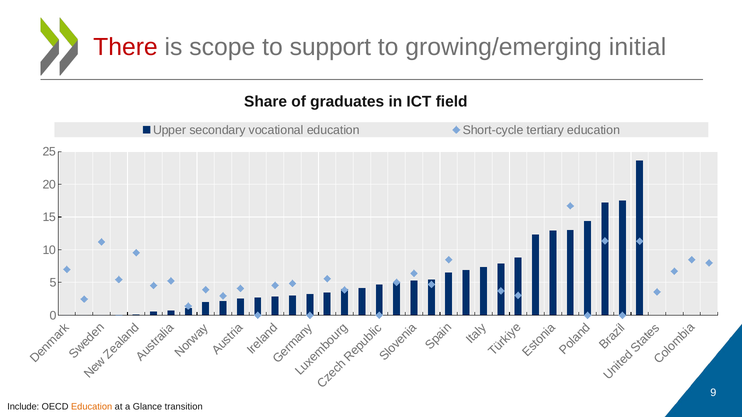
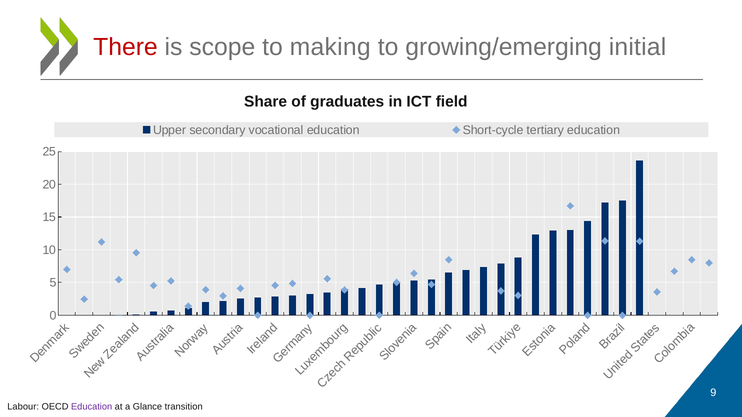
support: support -> making
Include: Include -> Labour
Education at (92, 407) colour: orange -> purple
